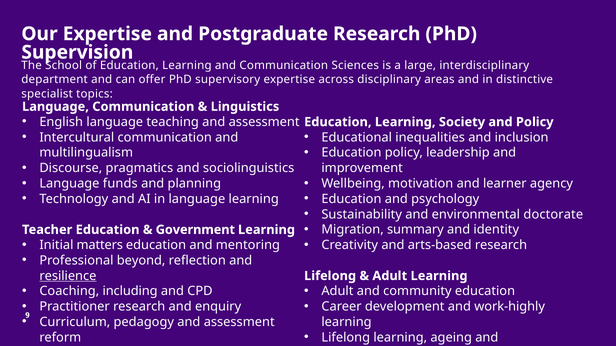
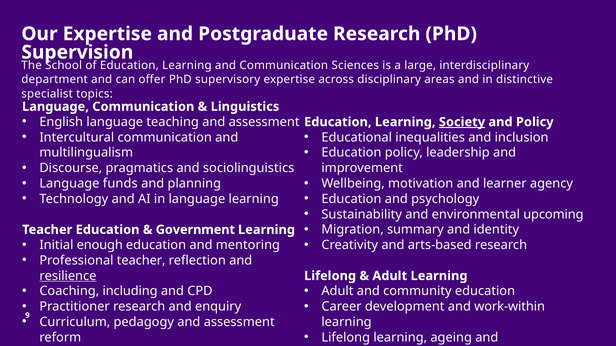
Society underline: none -> present
doctorate: doctorate -> upcoming
matters: matters -> enough
Professional beyond: beyond -> teacher
work-highly: work-highly -> work-within
